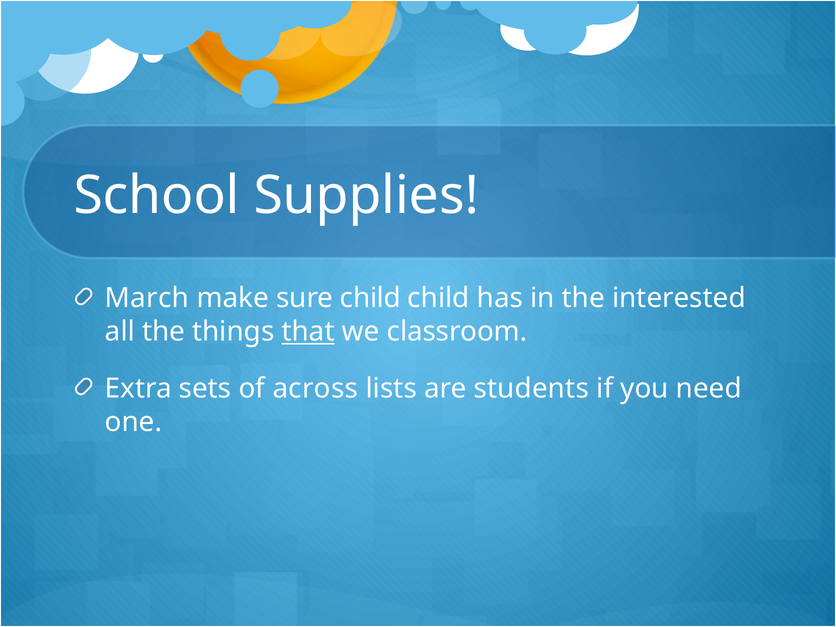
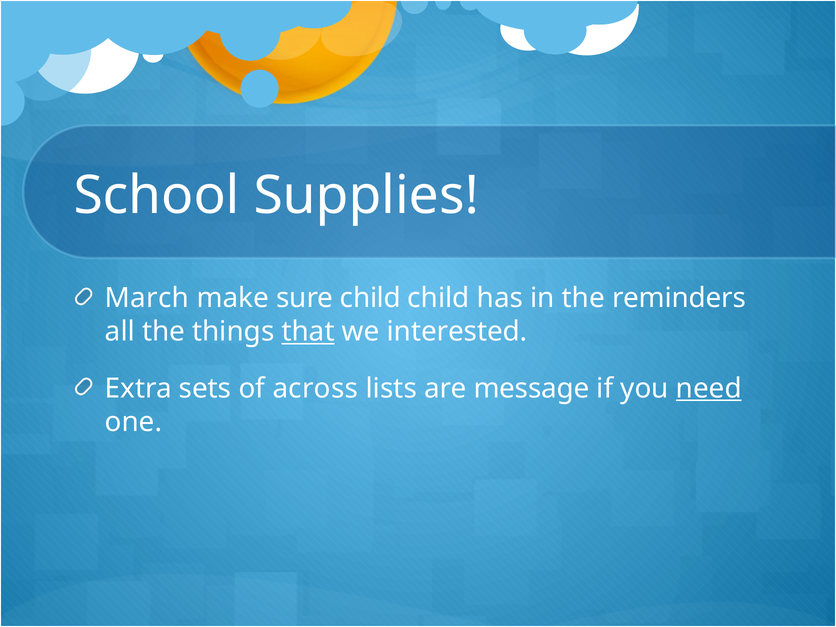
interested: interested -> reminders
classroom: classroom -> interested
students: students -> message
need underline: none -> present
